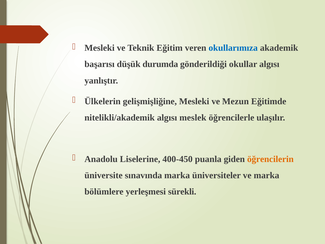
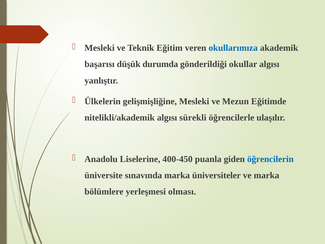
meslek: meslek -> sürekli
öğrencilerin colour: orange -> blue
sürekli: sürekli -> olması
